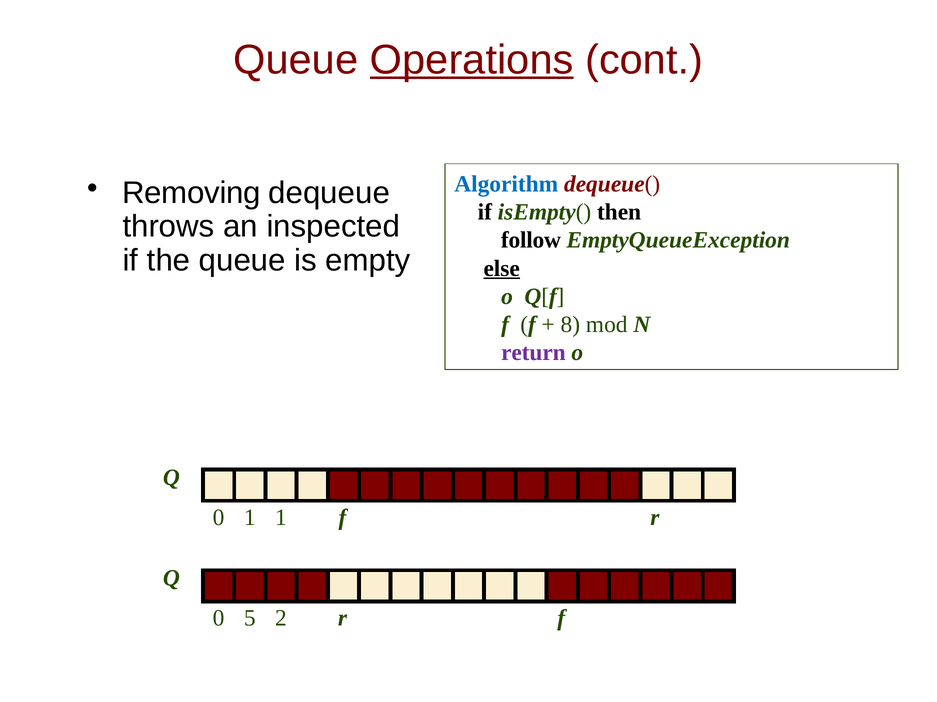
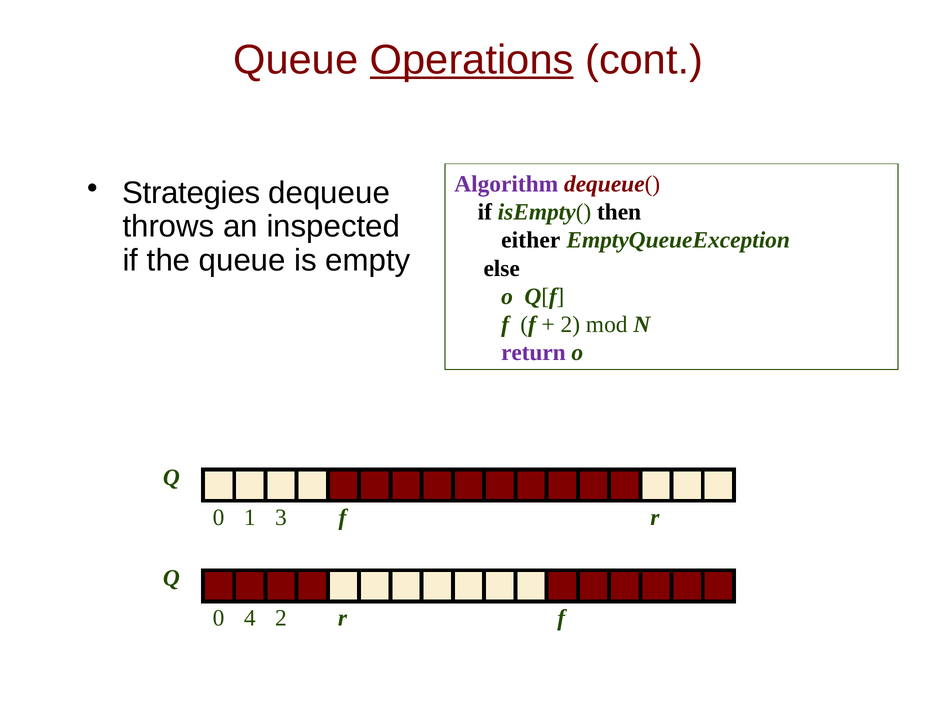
Algorithm colour: blue -> purple
Removing: Removing -> Strategies
follow: follow -> either
else underline: present -> none
8 at (570, 325): 8 -> 2
1 1: 1 -> 3
5: 5 -> 4
